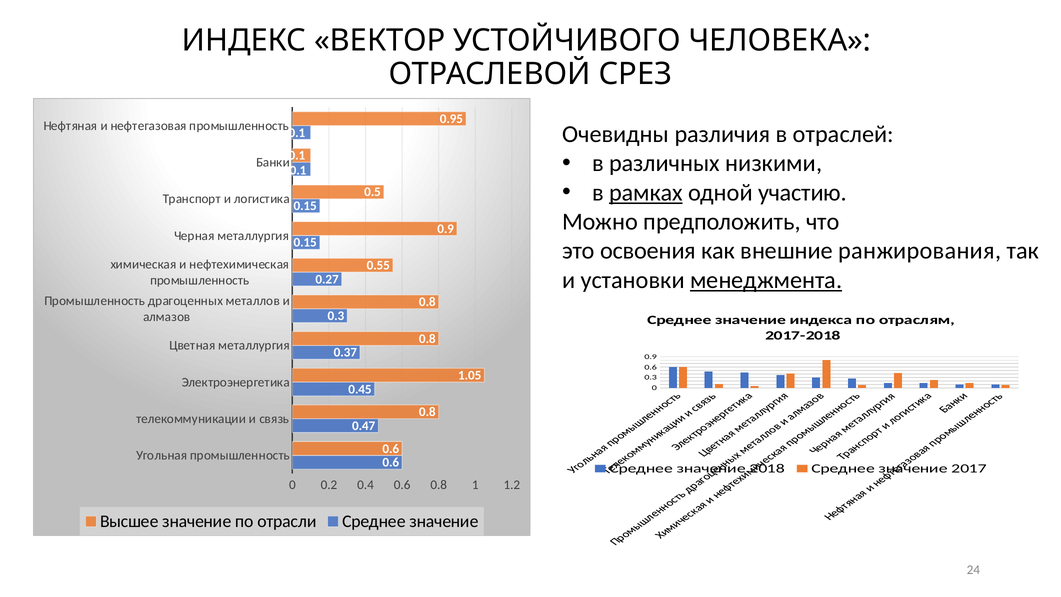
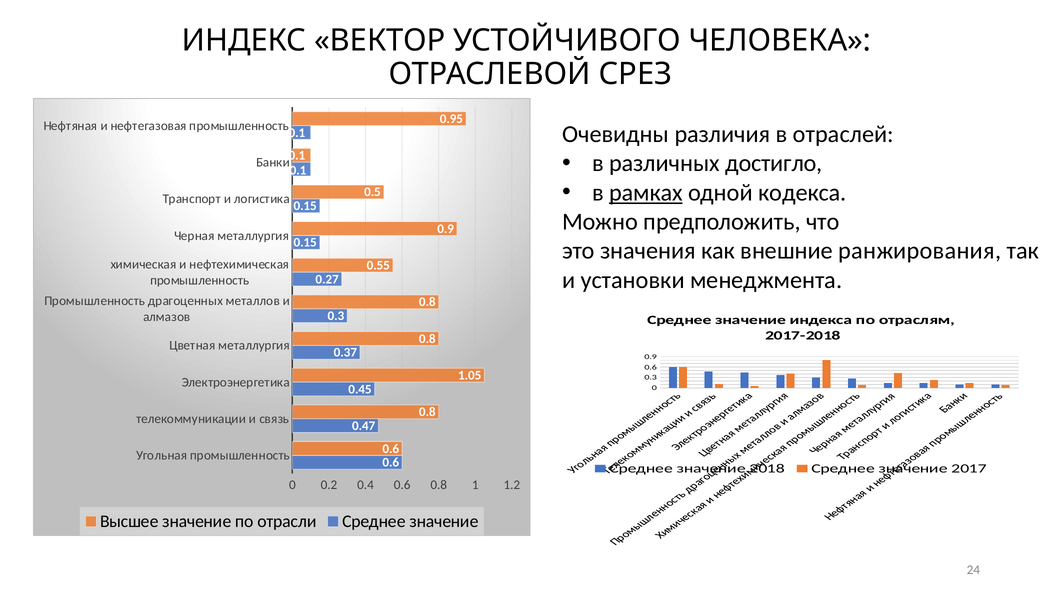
низкими: низкими -> достигло
участию: участию -> кодекса
освоения: освоения -> значения
менеджмента underline: present -> none
